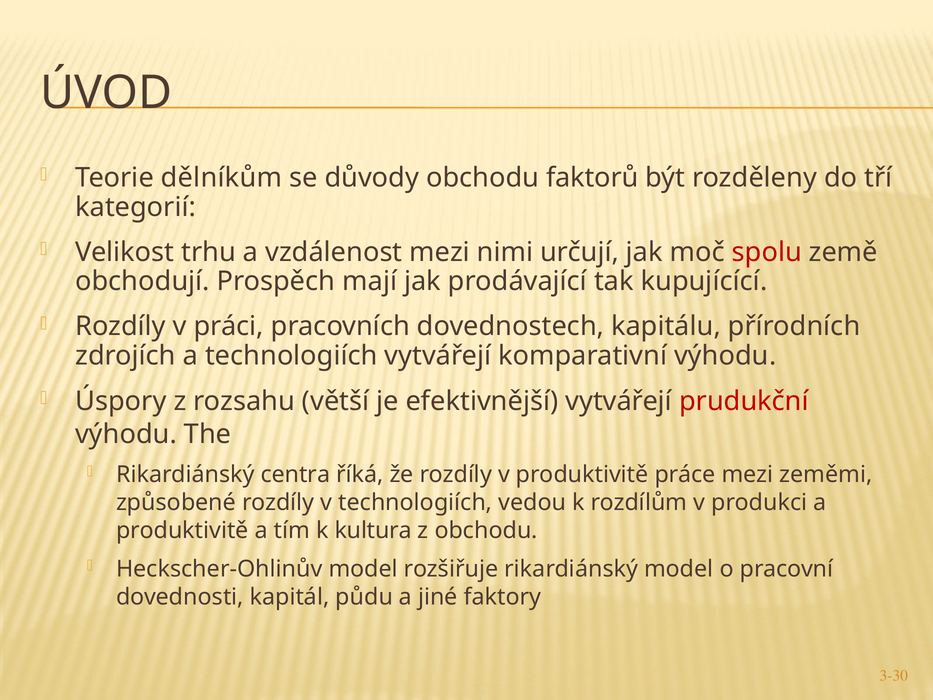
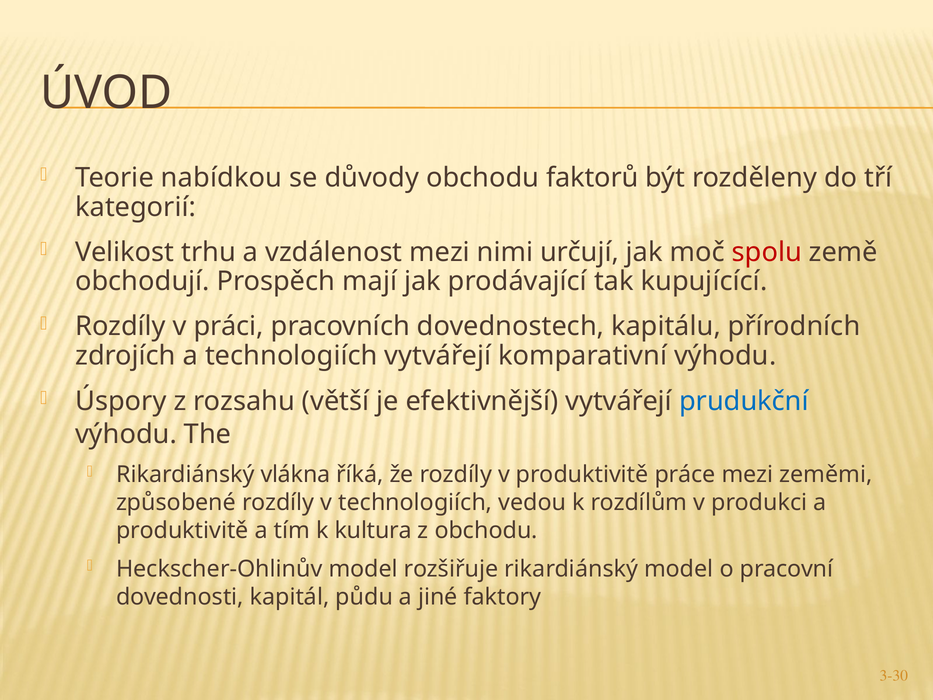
dělníkům: dělníkům -> nabídkou
prudukční colour: red -> blue
centra: centra -> vlákna
